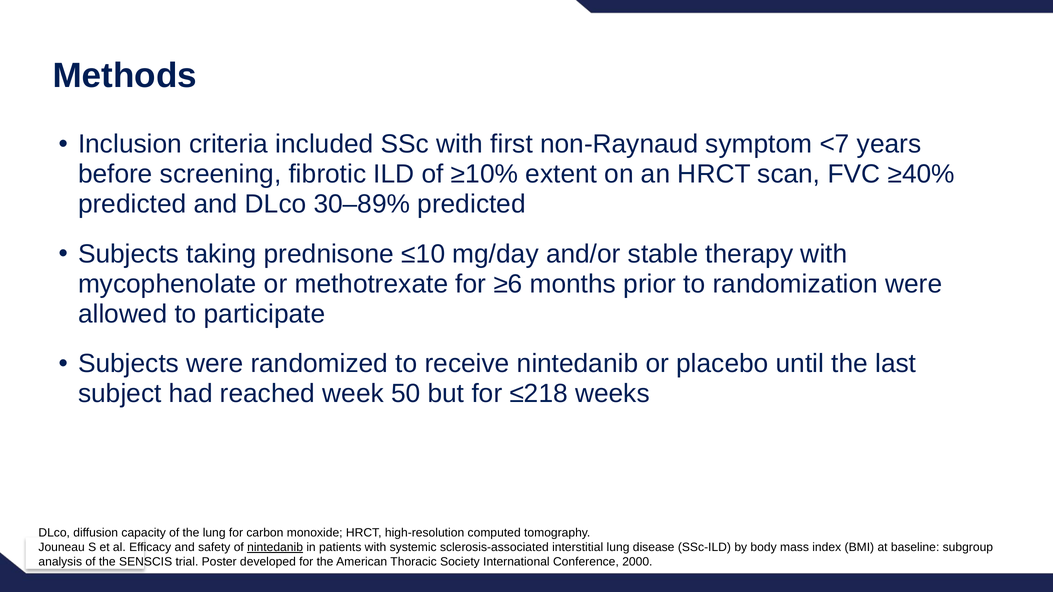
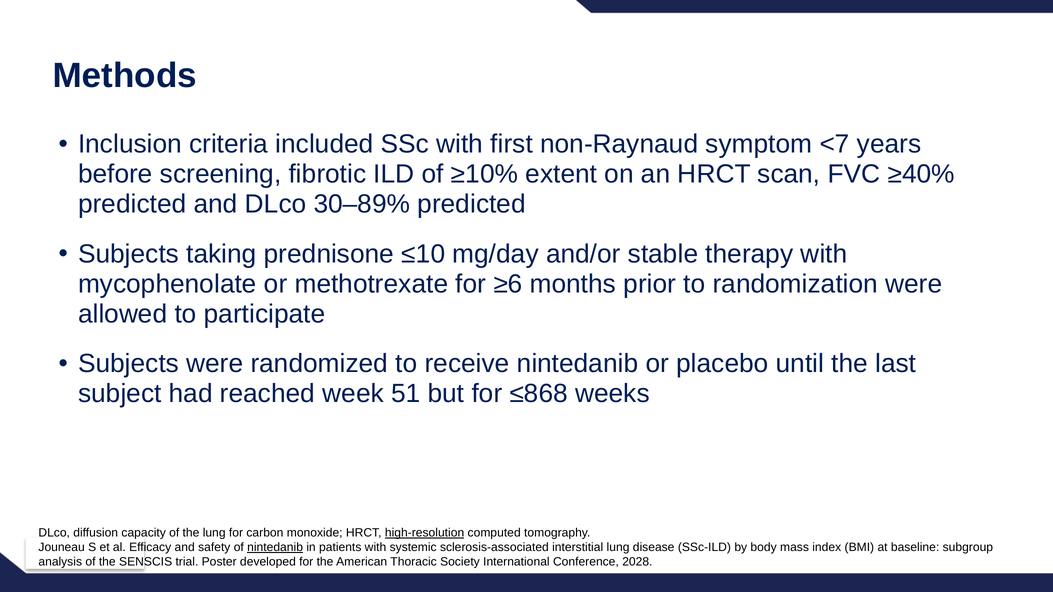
50: 50 -> 51
≤218: ≤218 -> ≤868
high-resolution underline: none -> present
2000: 2000 -> 2028
